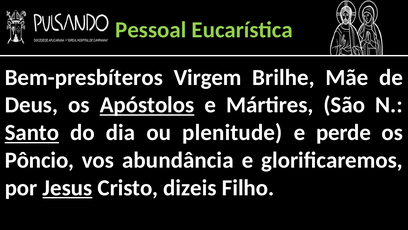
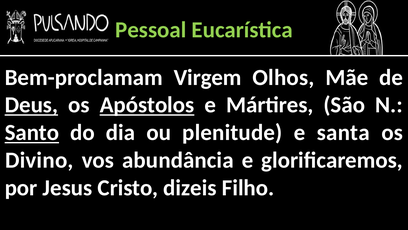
Bem-presbíteros: Bem-presbíteros -> Bem-proclamam
Brilhe: Brilhe -> Olhos
Deus underline: none -> present
perde: perde -> santa
Pôncio: Pôncio -> Divino
Jesus underline: present -> none
